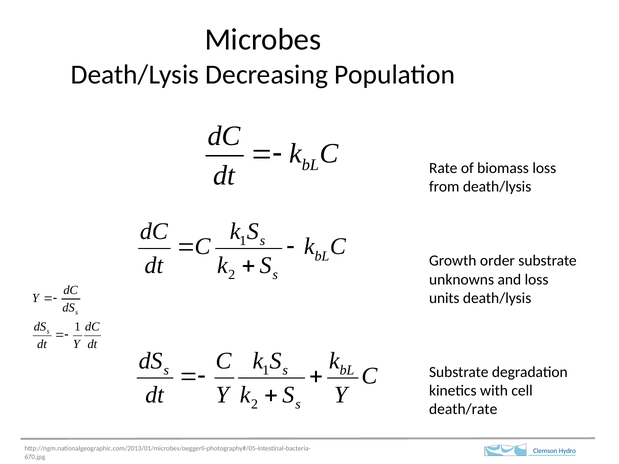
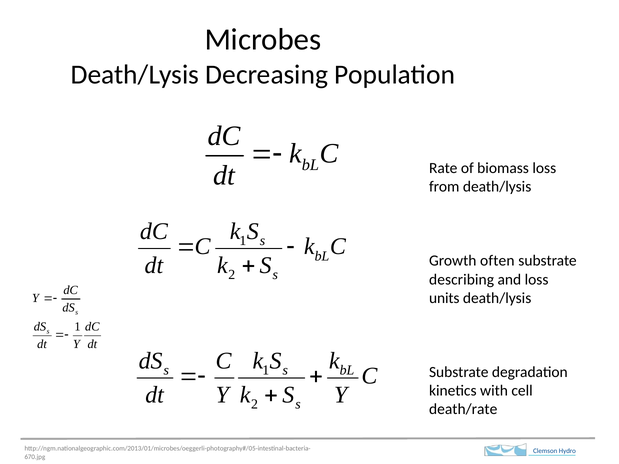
order: order -> often
unknowns: unknowns -> describing
